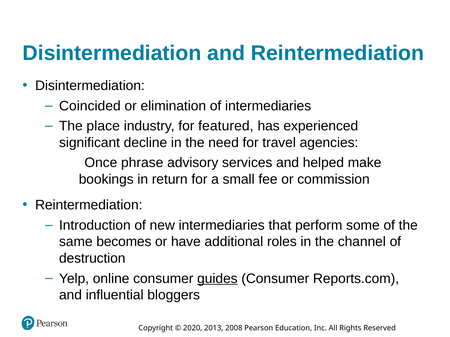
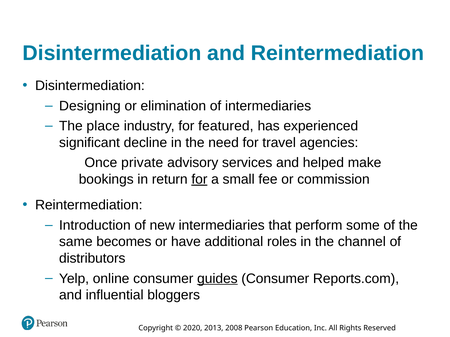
Coincided: Coincided -> Designing
phrase: phrase -> private
for at (199, 180) underline: none -> present
destruction: destruction -> distributors
